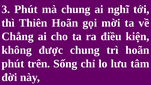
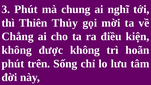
Thiên Hoãn: Hoãn -> Thủy
được chung: chung -> không
